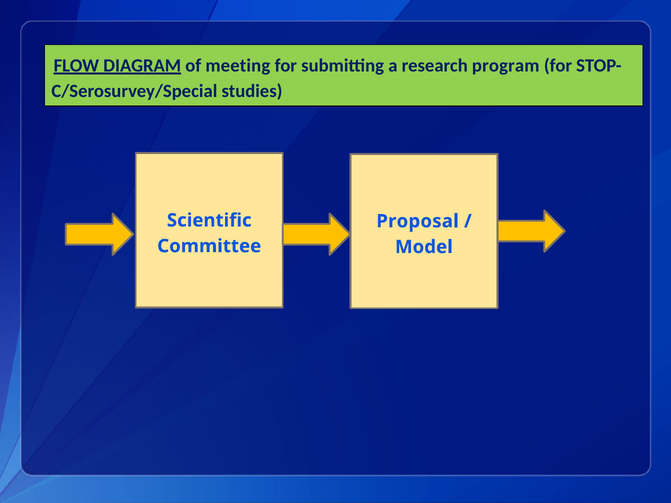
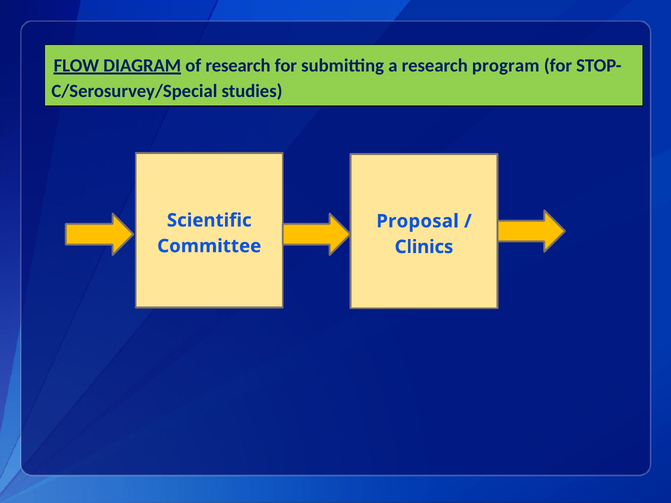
of meeting: meeting -> research
Model: Model -> Clinics
